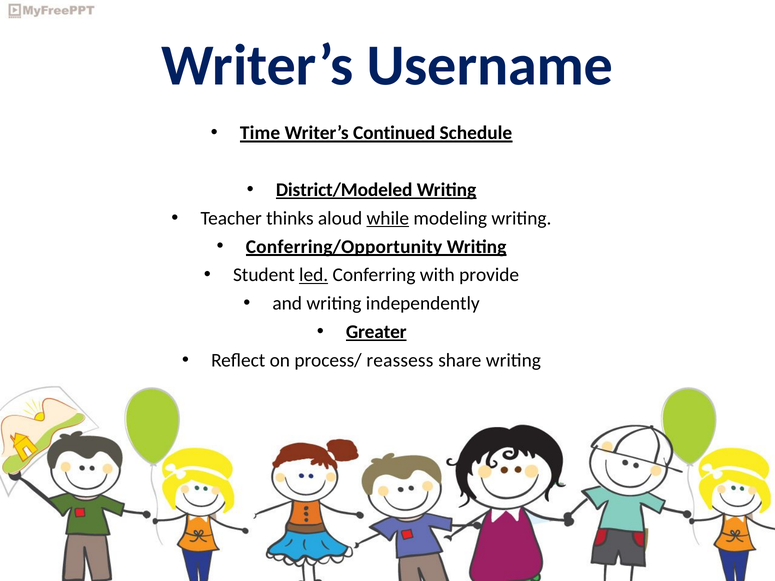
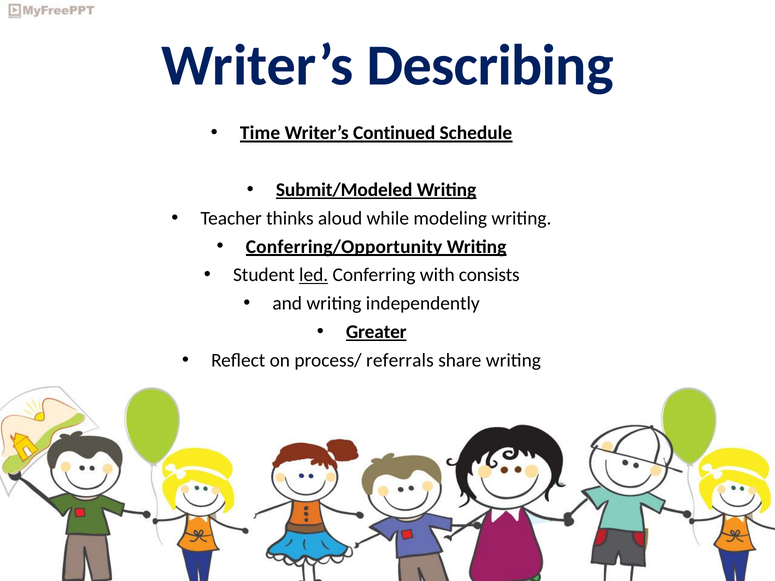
Username: Username -> Describing
District/Modeled: District/Modeled -> Submit/Modeled
while underline: present -> none
provide: provide -> consists
reassess: reassess -> referrals
